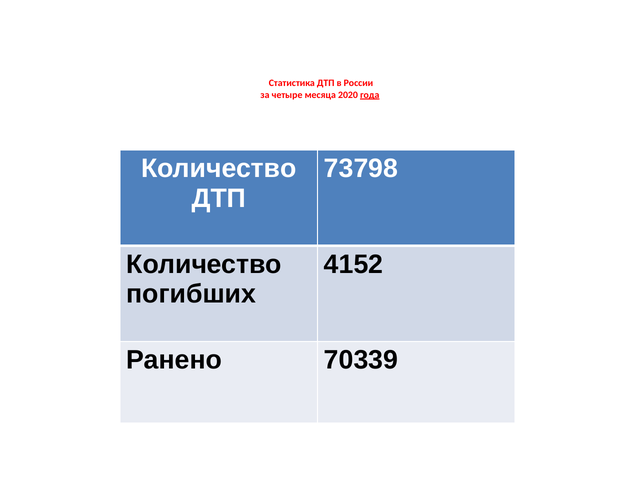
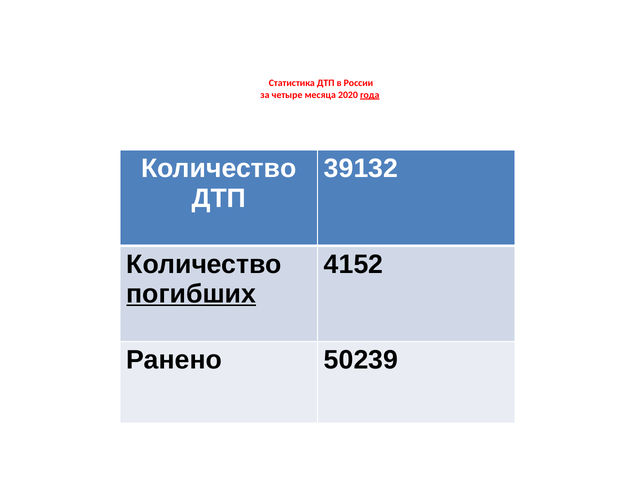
73798: 73798 -> 39132
погибших underline: none -> present
70339: 70339 -> 50239
